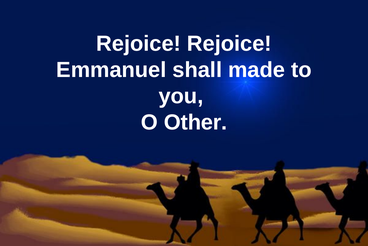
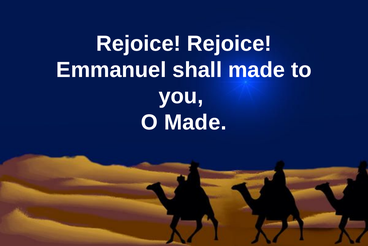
O Other: Other -> Made
